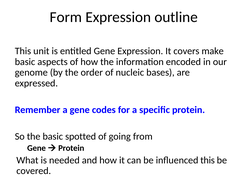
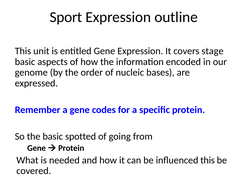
Form: Form -> Sport
make: make -> stage
